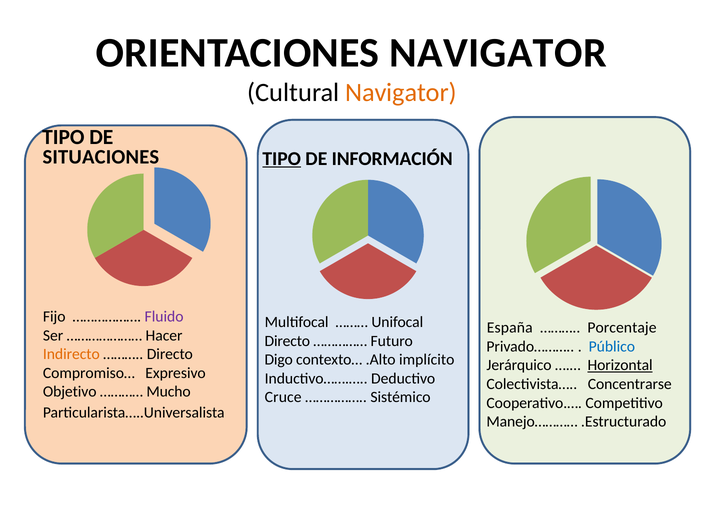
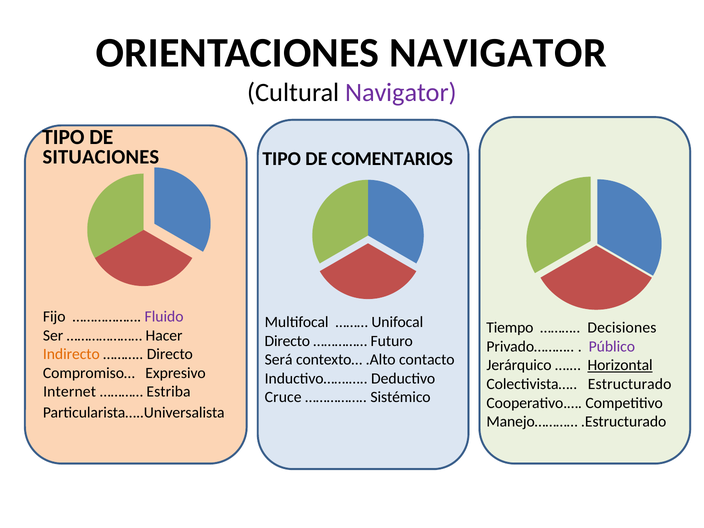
Navigator at (401, 93) colour: orange -> purple
TIPO at (282, 159) underline: present -> none
INFORMACIÓN: INFORMACIÓN -> COMENTARIOS
España: España -> Tiempo
Porcentaje: Porcentaje -> Decisiones
Público colour: blue -> purple
Digo: Digo -> Será
implícito: implícito -> contacto
Concentrarse: Concentrarse -> Estructurado
Objetivo: Objetivo -> Internet
Mucho: Mucho -> Estriba
